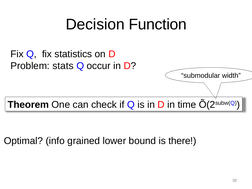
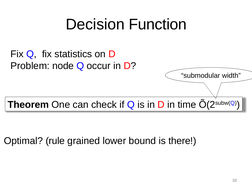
stats: stats -> node
info: info -> rule
